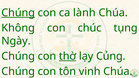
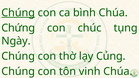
lành: lành -> bình
Không: Không -> Chứng
thờ underline: present -> none
